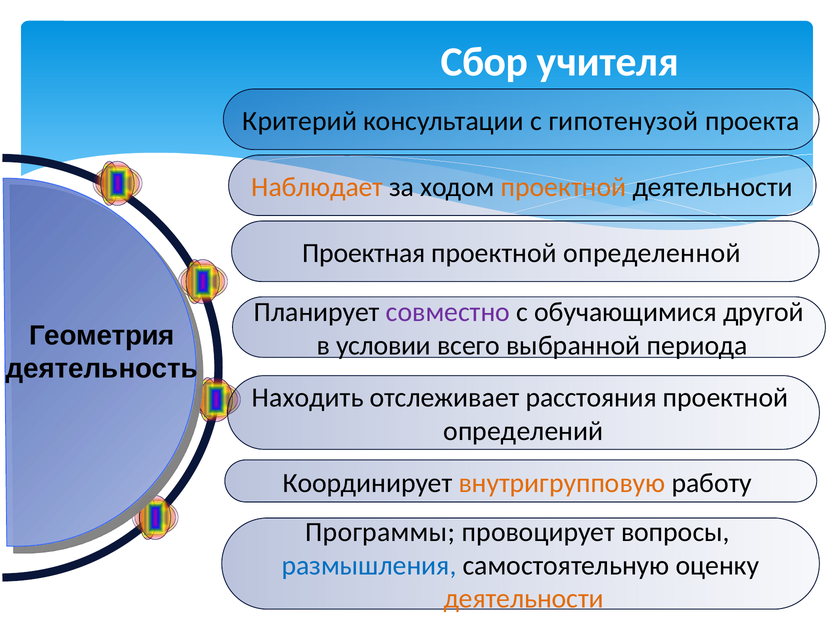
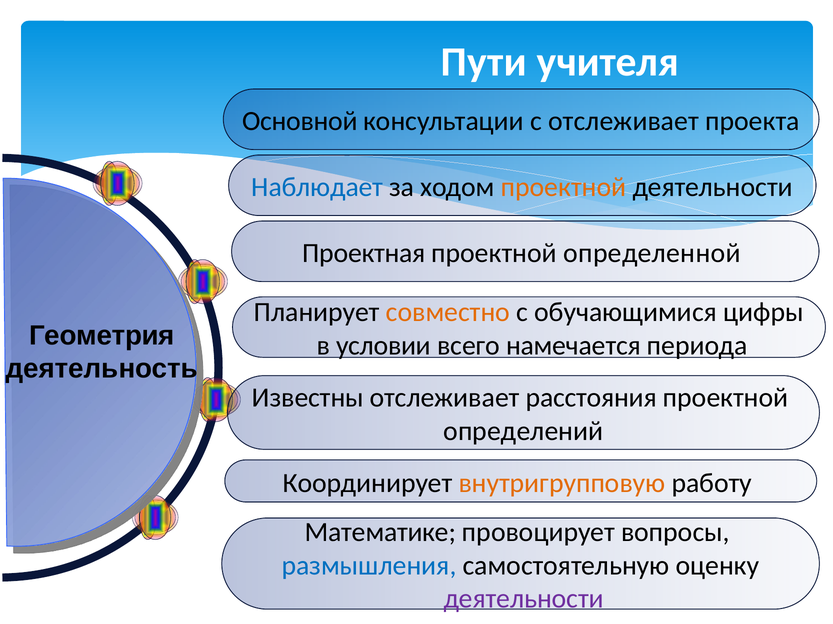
Сбор: Сбор -> Пути
Критерий: Критерий -> Основной
с гипотенузой: гипотенузой -> отслеживает
Наблюдает colour: orange -> blue
совместно colour: purple -> orange
другой: другой -> цифры
выбранной: выбранной -> намечается
Находить: Находить -> Известны
Программы: Программы -> Математике
деятельности at (524, 599) colour: orange -> purple
